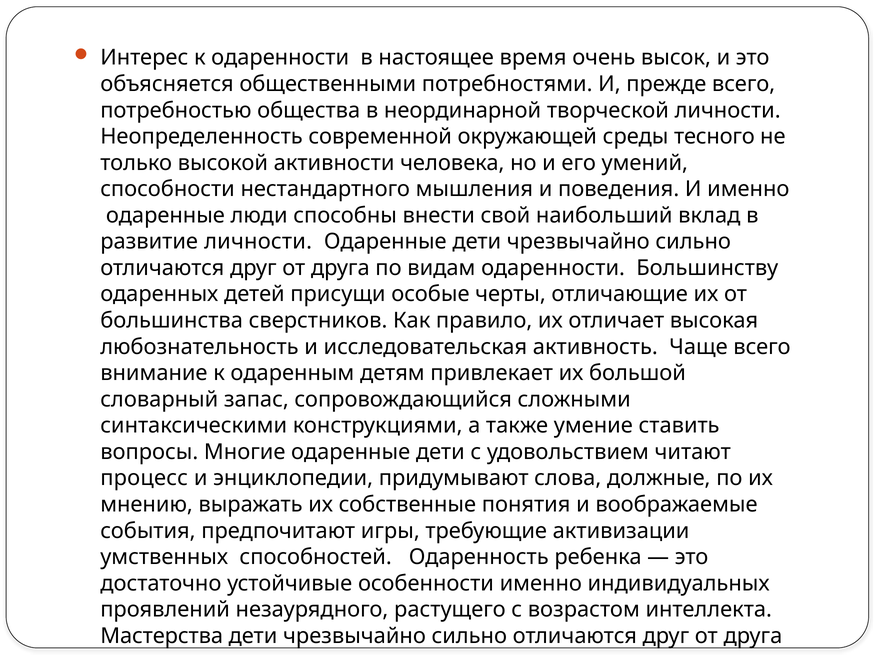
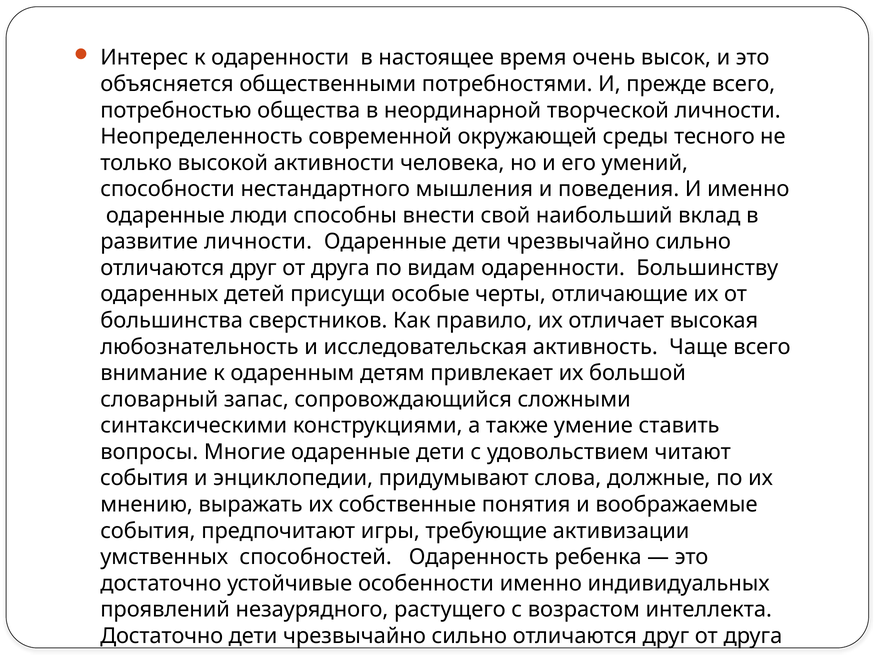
процесс at (144, 478): процесс -> события
Мастерства at (162, 635): Мастерства -> Достаточно
